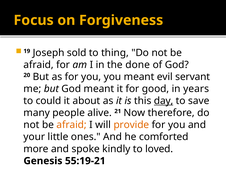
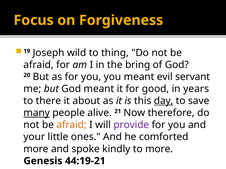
sold: sold -> wild
done: done -> bring
could: could -> there
many underline: none -> present
provide colour: orange -> purple
to loved: loved -> more
55:19-21: 55:19-21 -> 44:19-21
